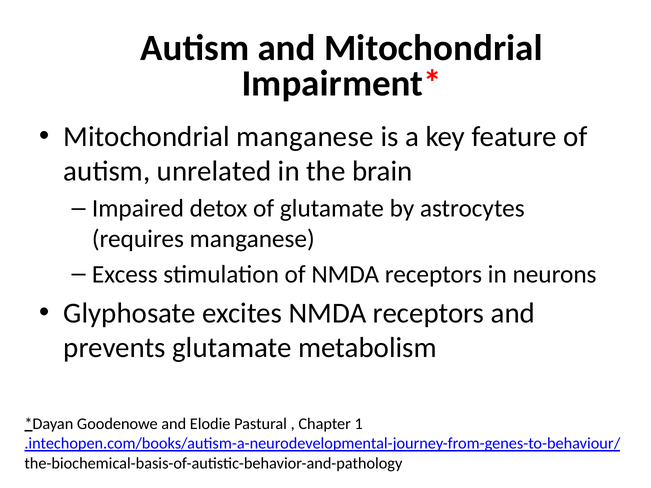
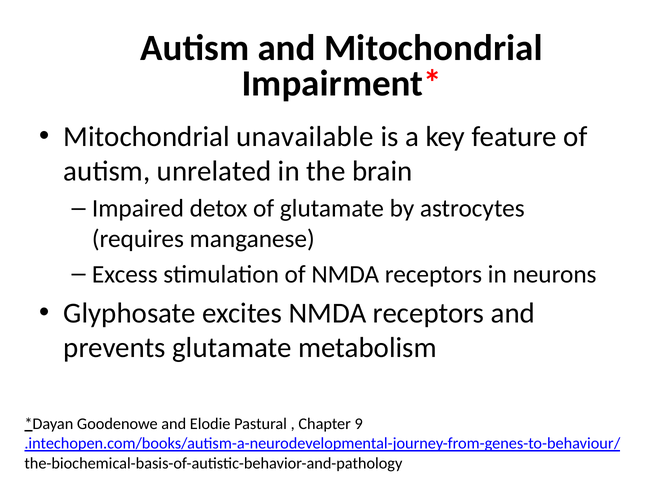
Mitochondrial manganese: manganese -> unavailable
1: 1 -> 9
